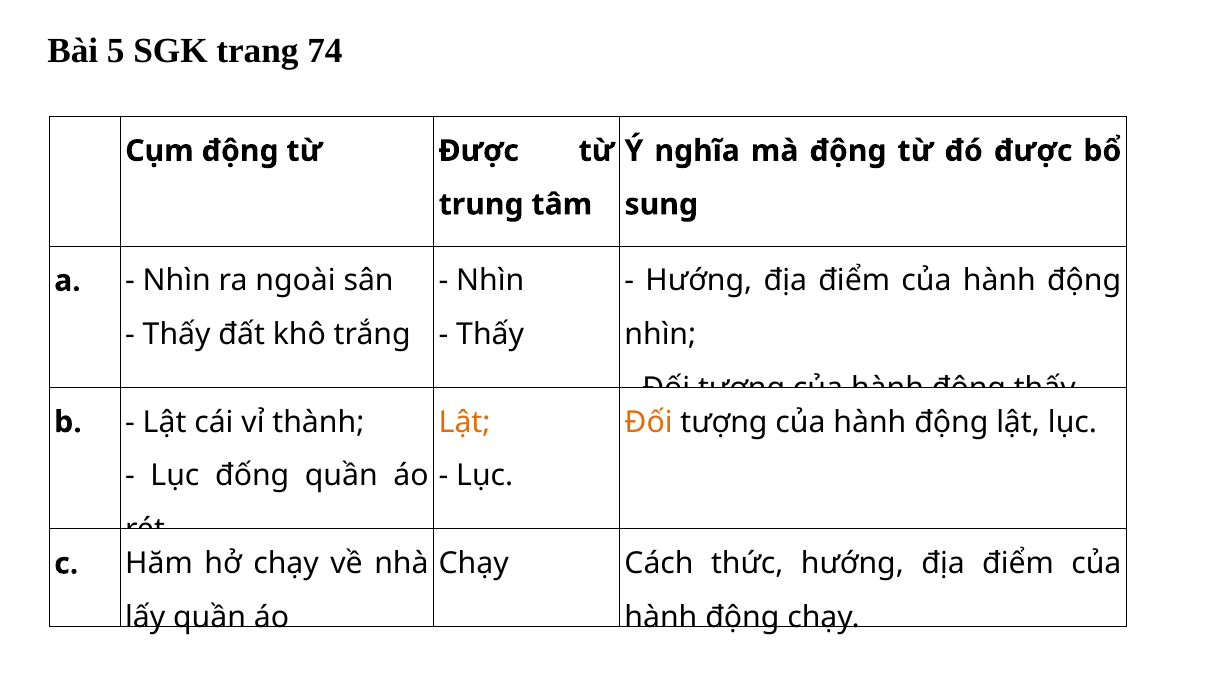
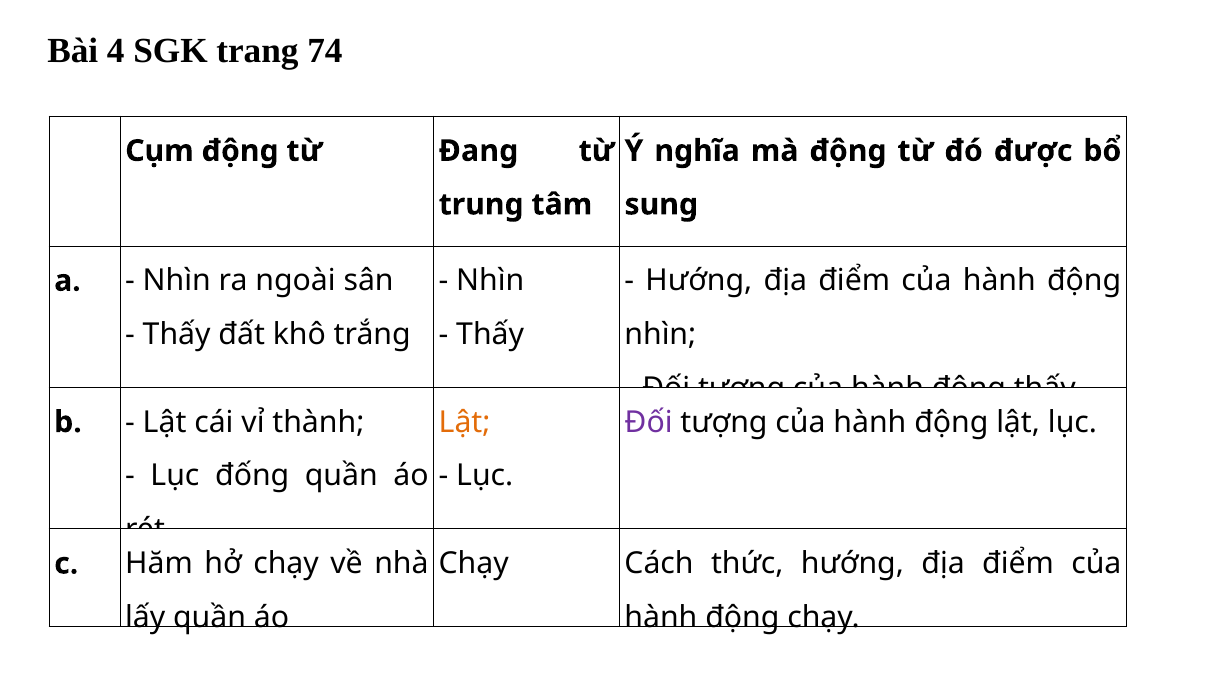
5: 5 -> 4
từ Được: Được -> Đang
Đối at (649, 422) colour: orange -> purple
